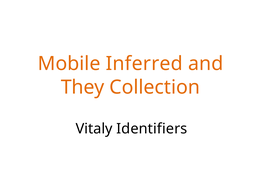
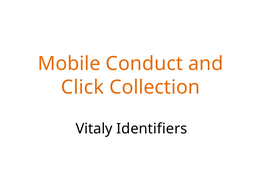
Inferred: Inferred -> Conduct
They: They -> Click
